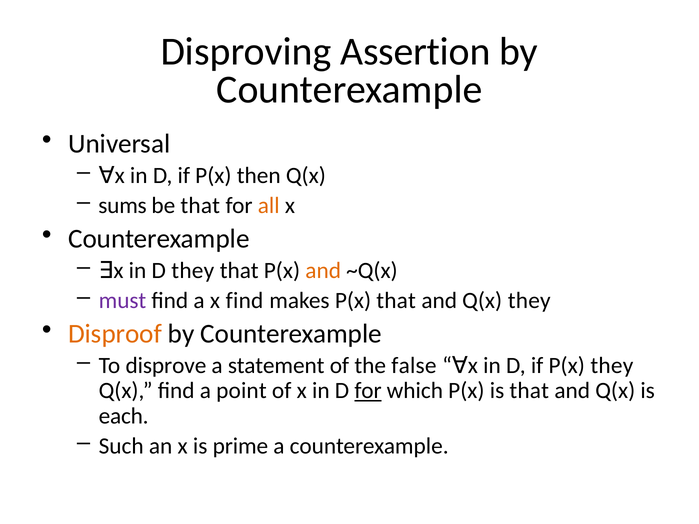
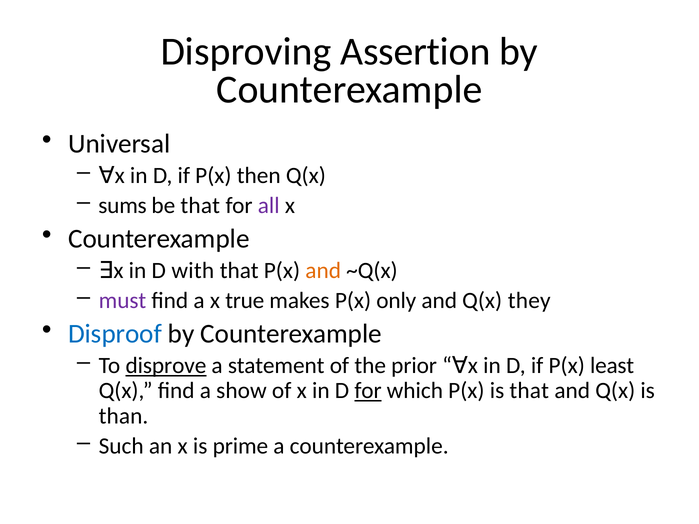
all colour: orange -> purple
D they: they -> with
x find: find -> true
P(x that: that -> only
Disproof colour: orange -> blue
disprove underline: none -> present
false: false -> prior
P(x they: they -> least
point: point -> show
each: each -> than
